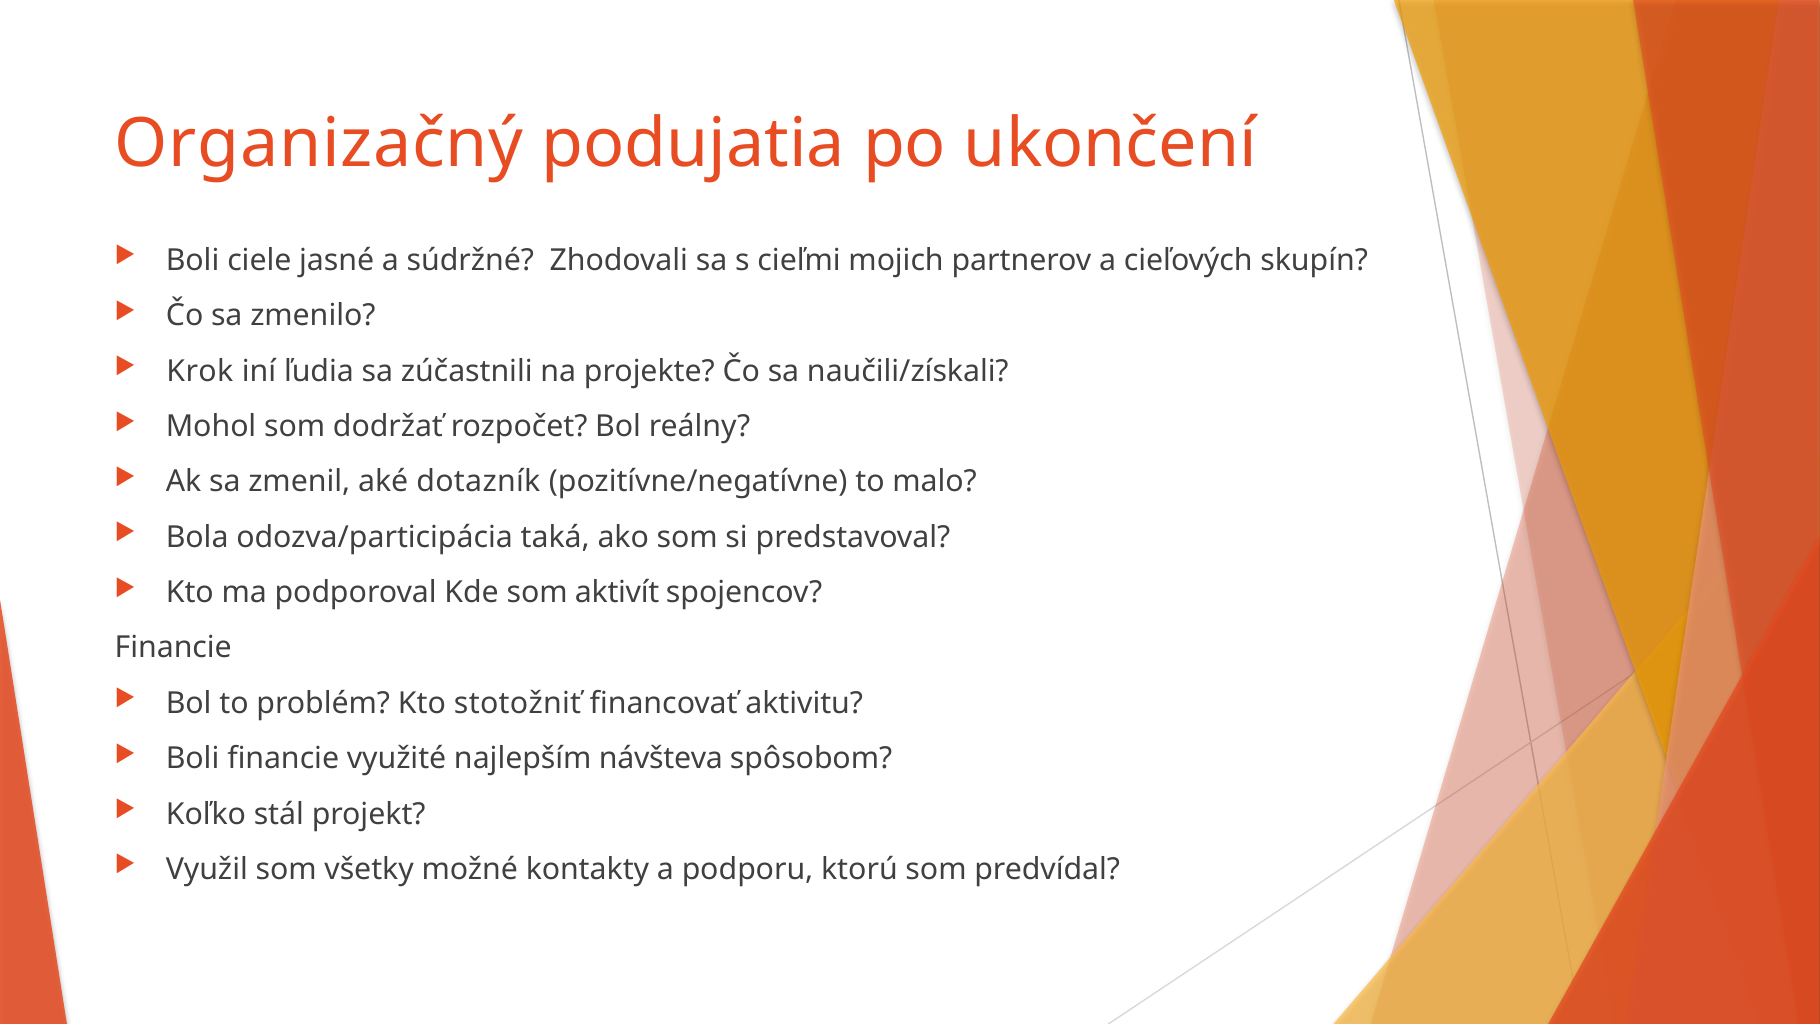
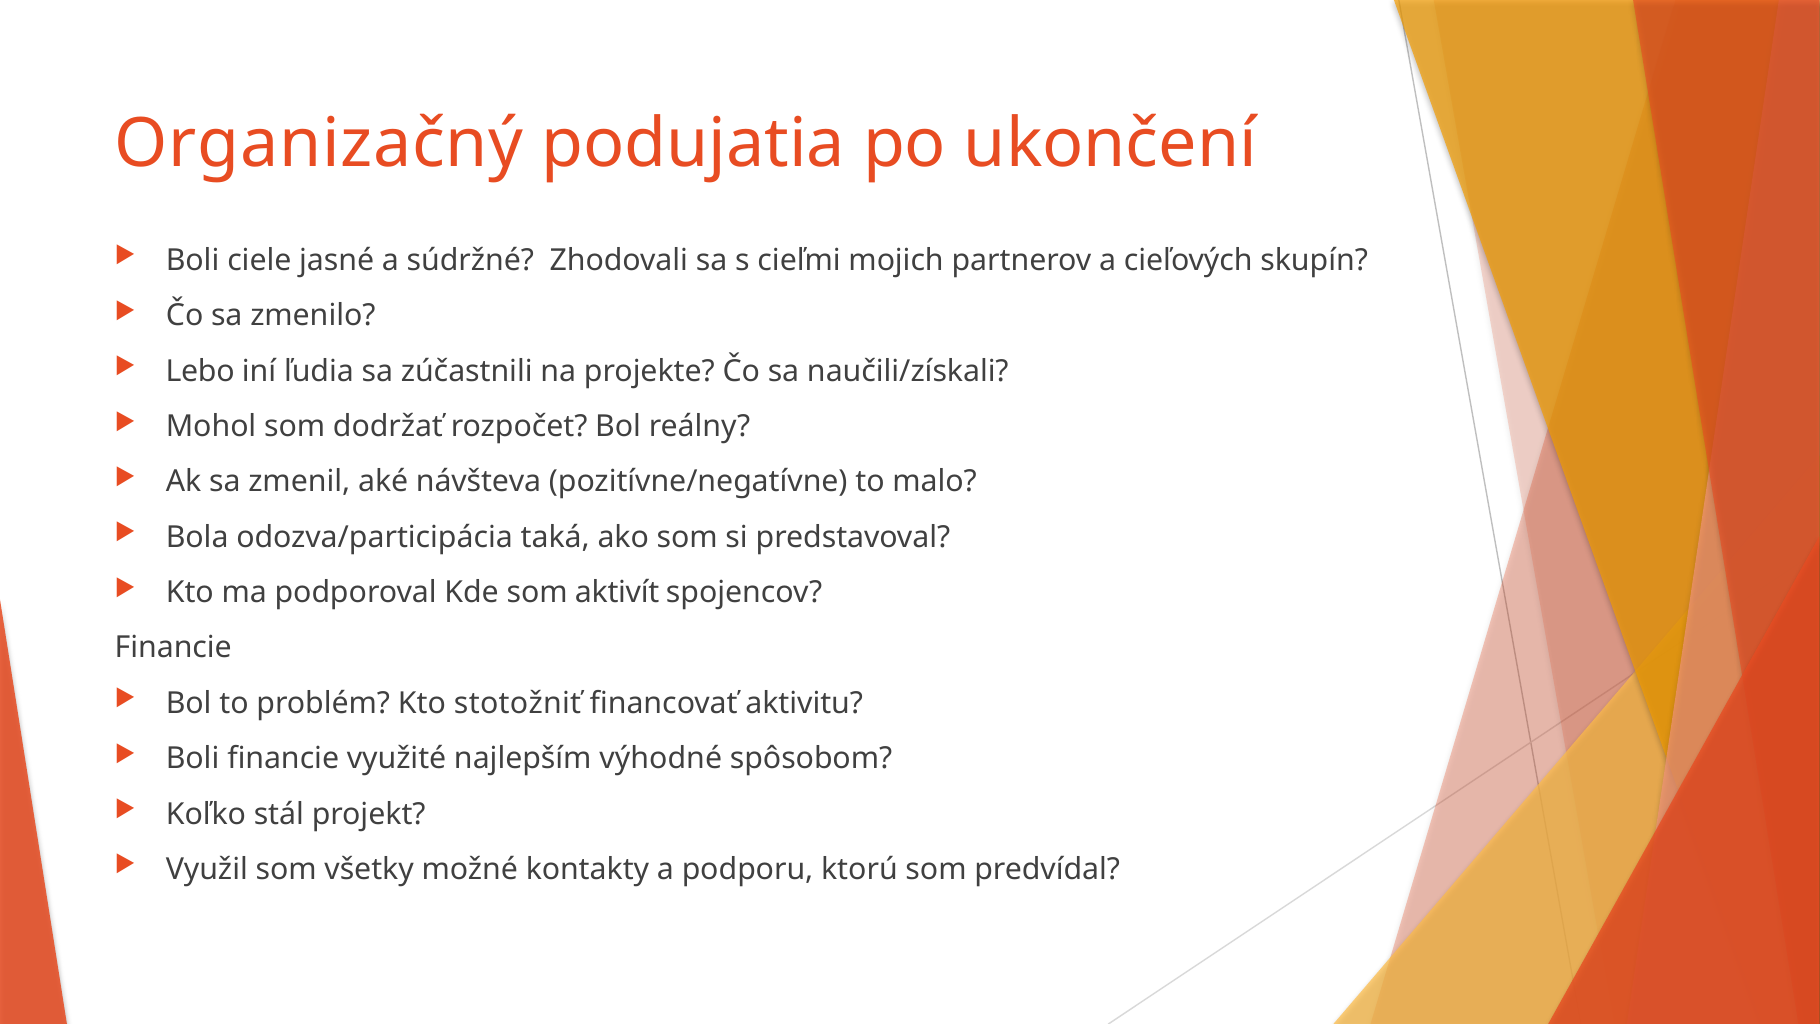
Krok: Krok -> Lebo
dotazník: dotazník -> návšteva
návšteva: návšteva -> výhodné
